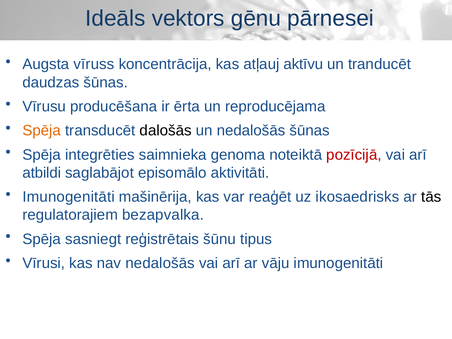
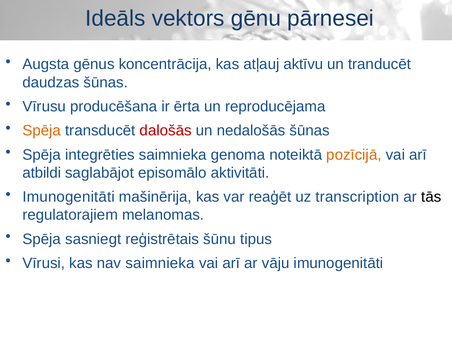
vīruss: vīruss -> gēnus
dalošās colour: black -> red
pozīcijā colour: red -> orange
ikosaedrisks: ikosaedrisks -> transcription
bezapvalka: bezapvalka -> melanomas
nav nedalošās: nedalošās -> saimnieka
